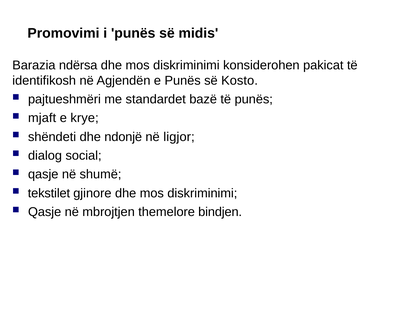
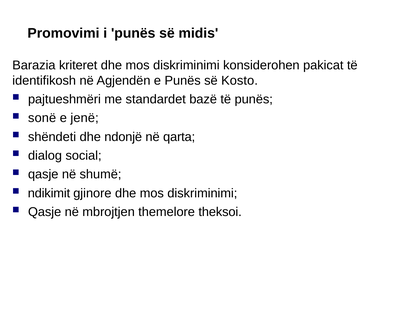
ndërsa: ndërsa -> kriteret
mjaft: mjaft -> sonë
krye: krye -> jenë
ligjor: ligjor -> qarta
tekstilet: tekstilet -> ndikimit
bindjen: bindjen -> theksoi
